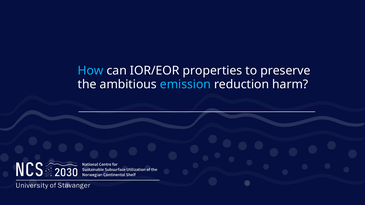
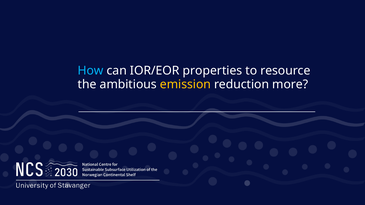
preserve: preserve -> resource
emission colour: light blue -> yellow
harm: harm -> more
